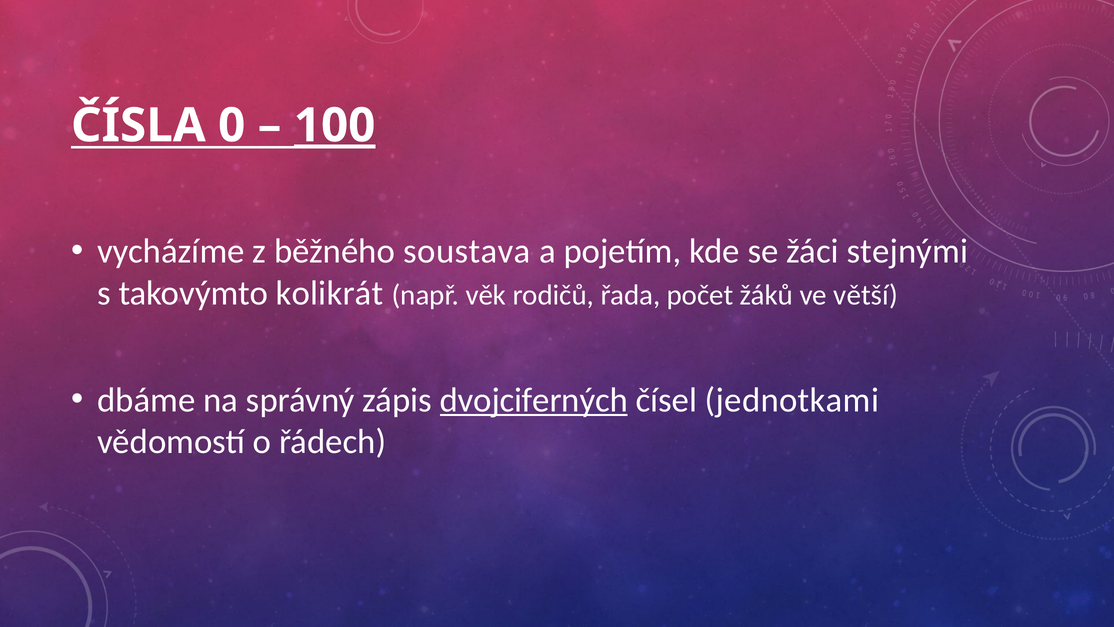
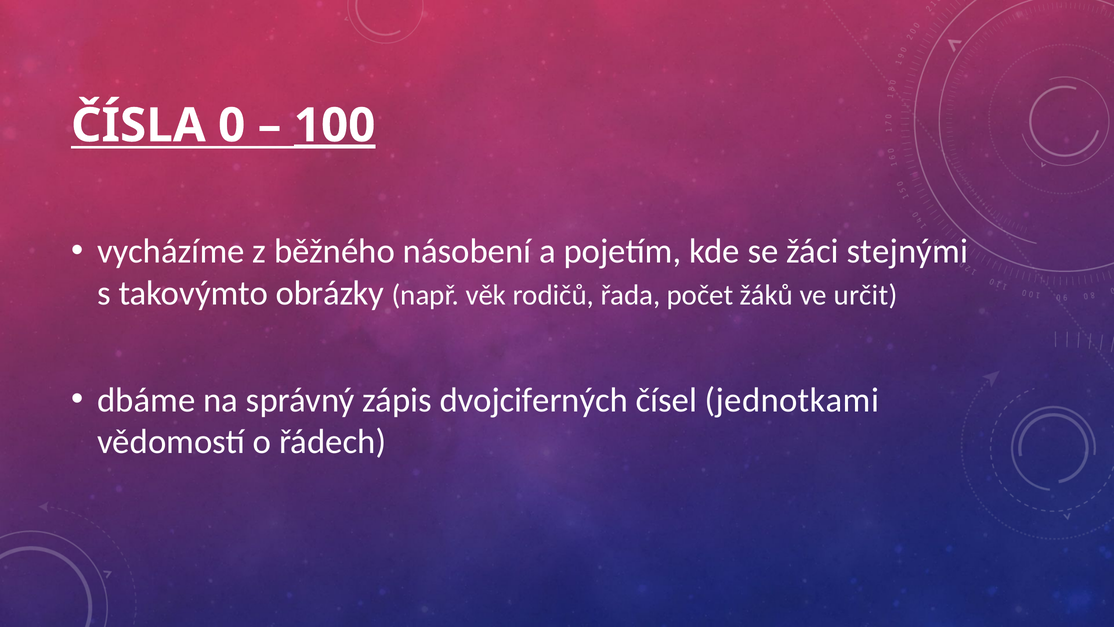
soustava: soustava -> násobení
kolikrát: kolikrát -> obrázky
větší: větší -> určit
dvojciferných underline: present -> none
